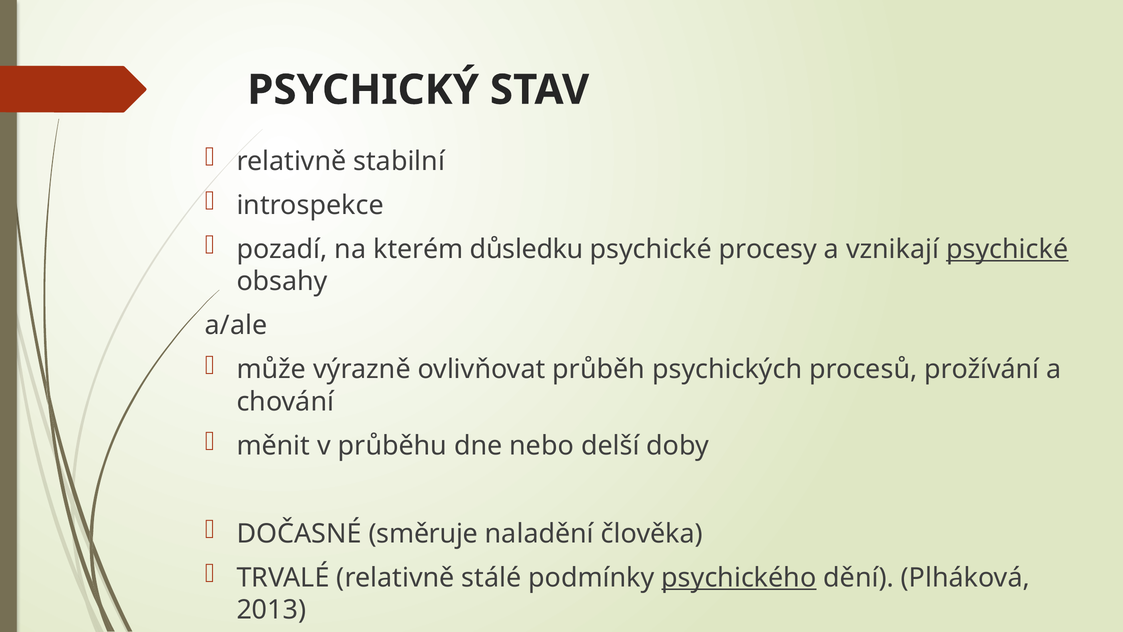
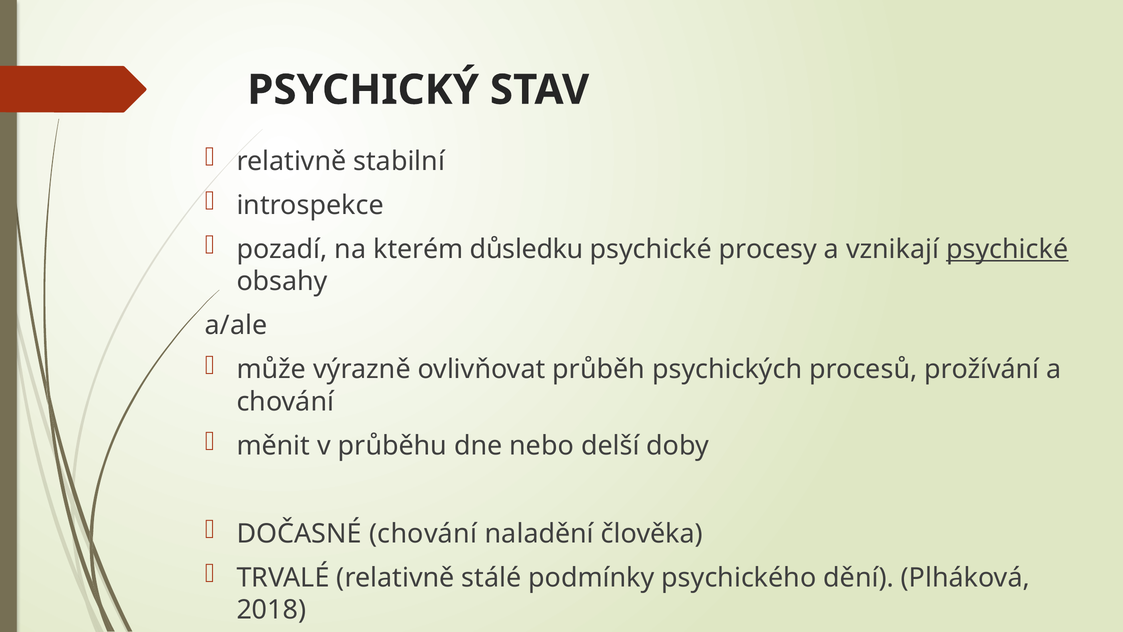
DOČASNÉ směruje: směruje -> chování
psychického underline: present -> none
2013: 2013 -> 2018
